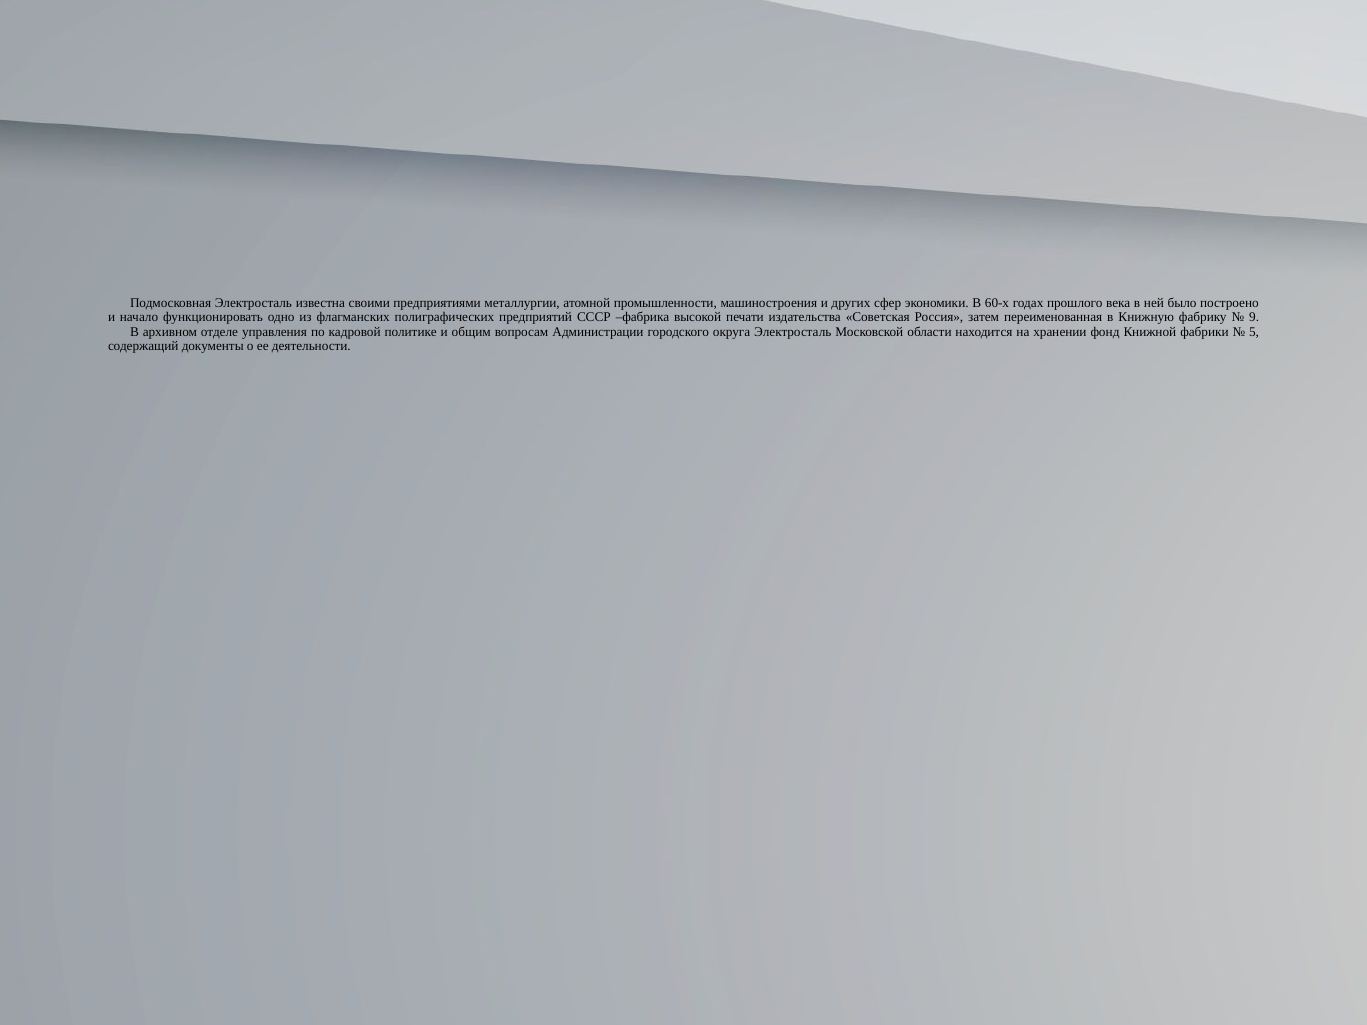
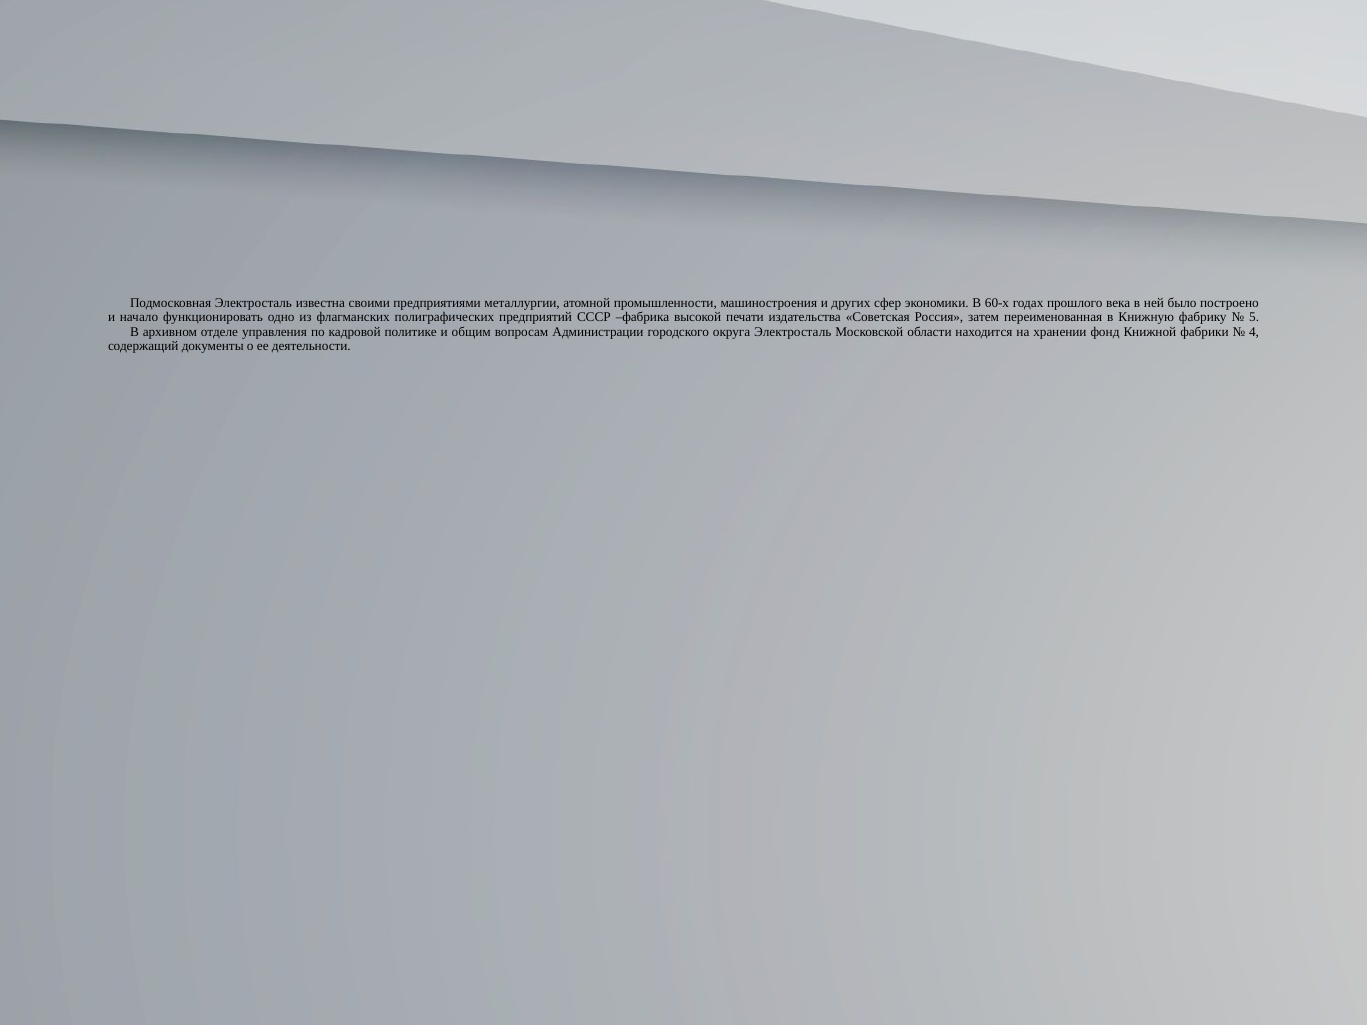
9: 9 -> 5
5: 5 -> 4
